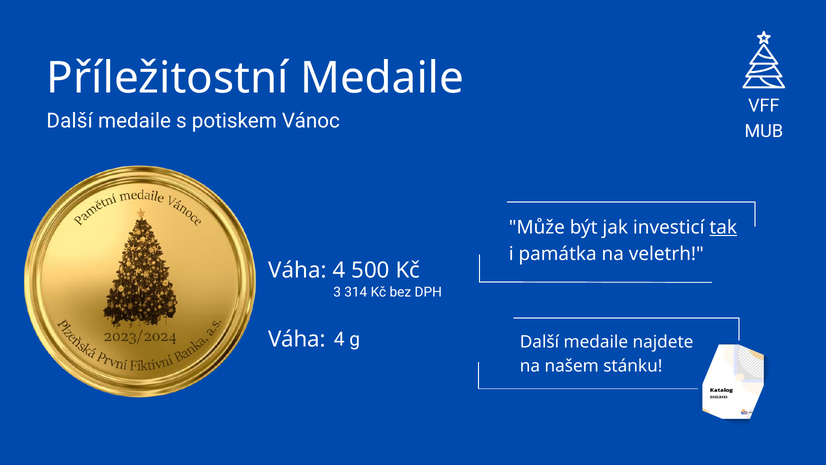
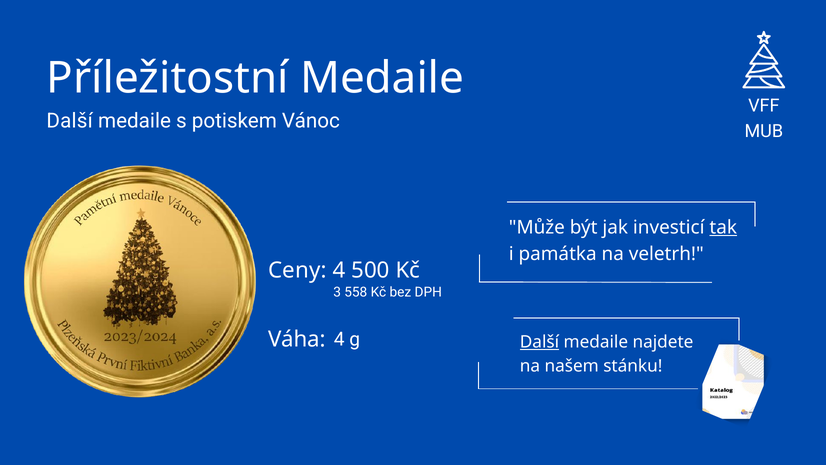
Váha at (297, 270): Váha -> Ceny
314: 314 -> 558
Další at (539, 342) underline: none -> present
